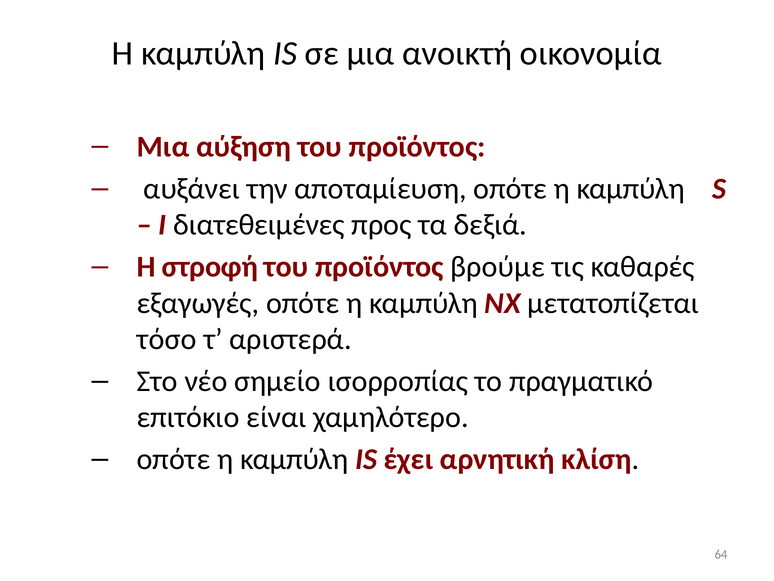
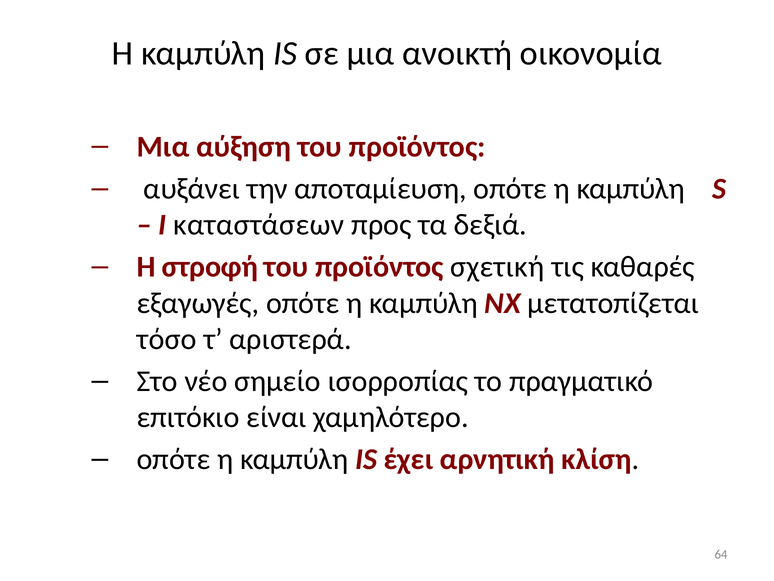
διατεθειμένες: διατεθειμένες -> καταστάσεων
βρούμε: βρούμε -> σχετική
